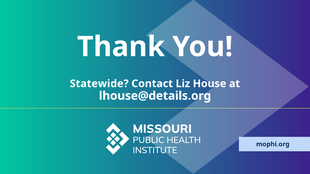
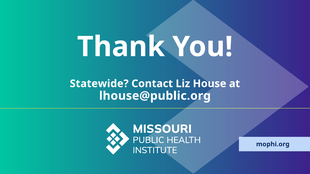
lhouse@details.org: lhouse@details.org -> lhouse@public.org
